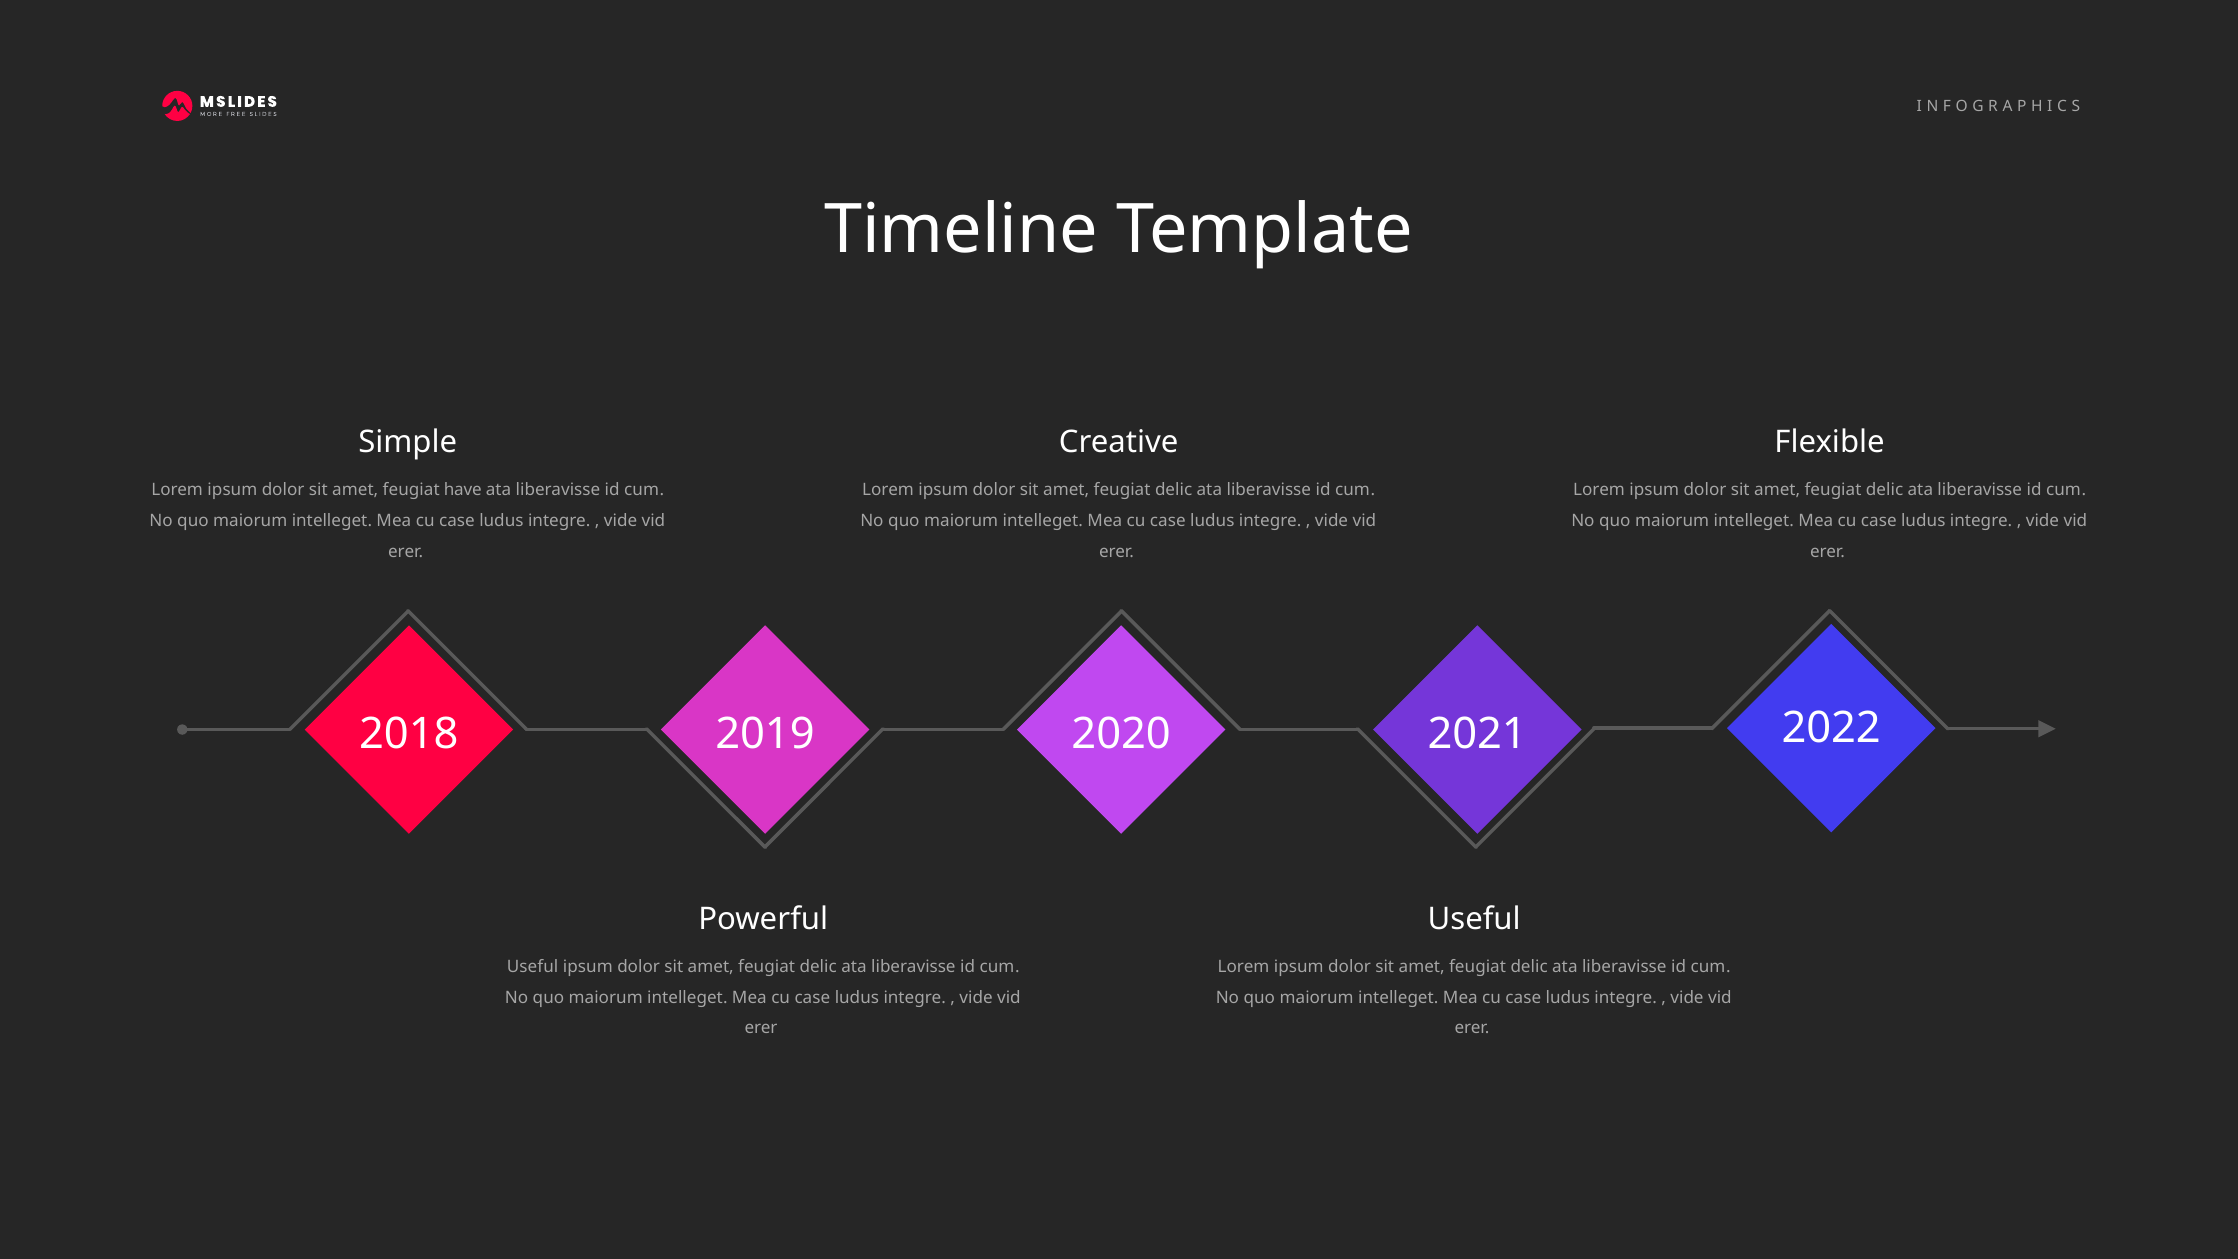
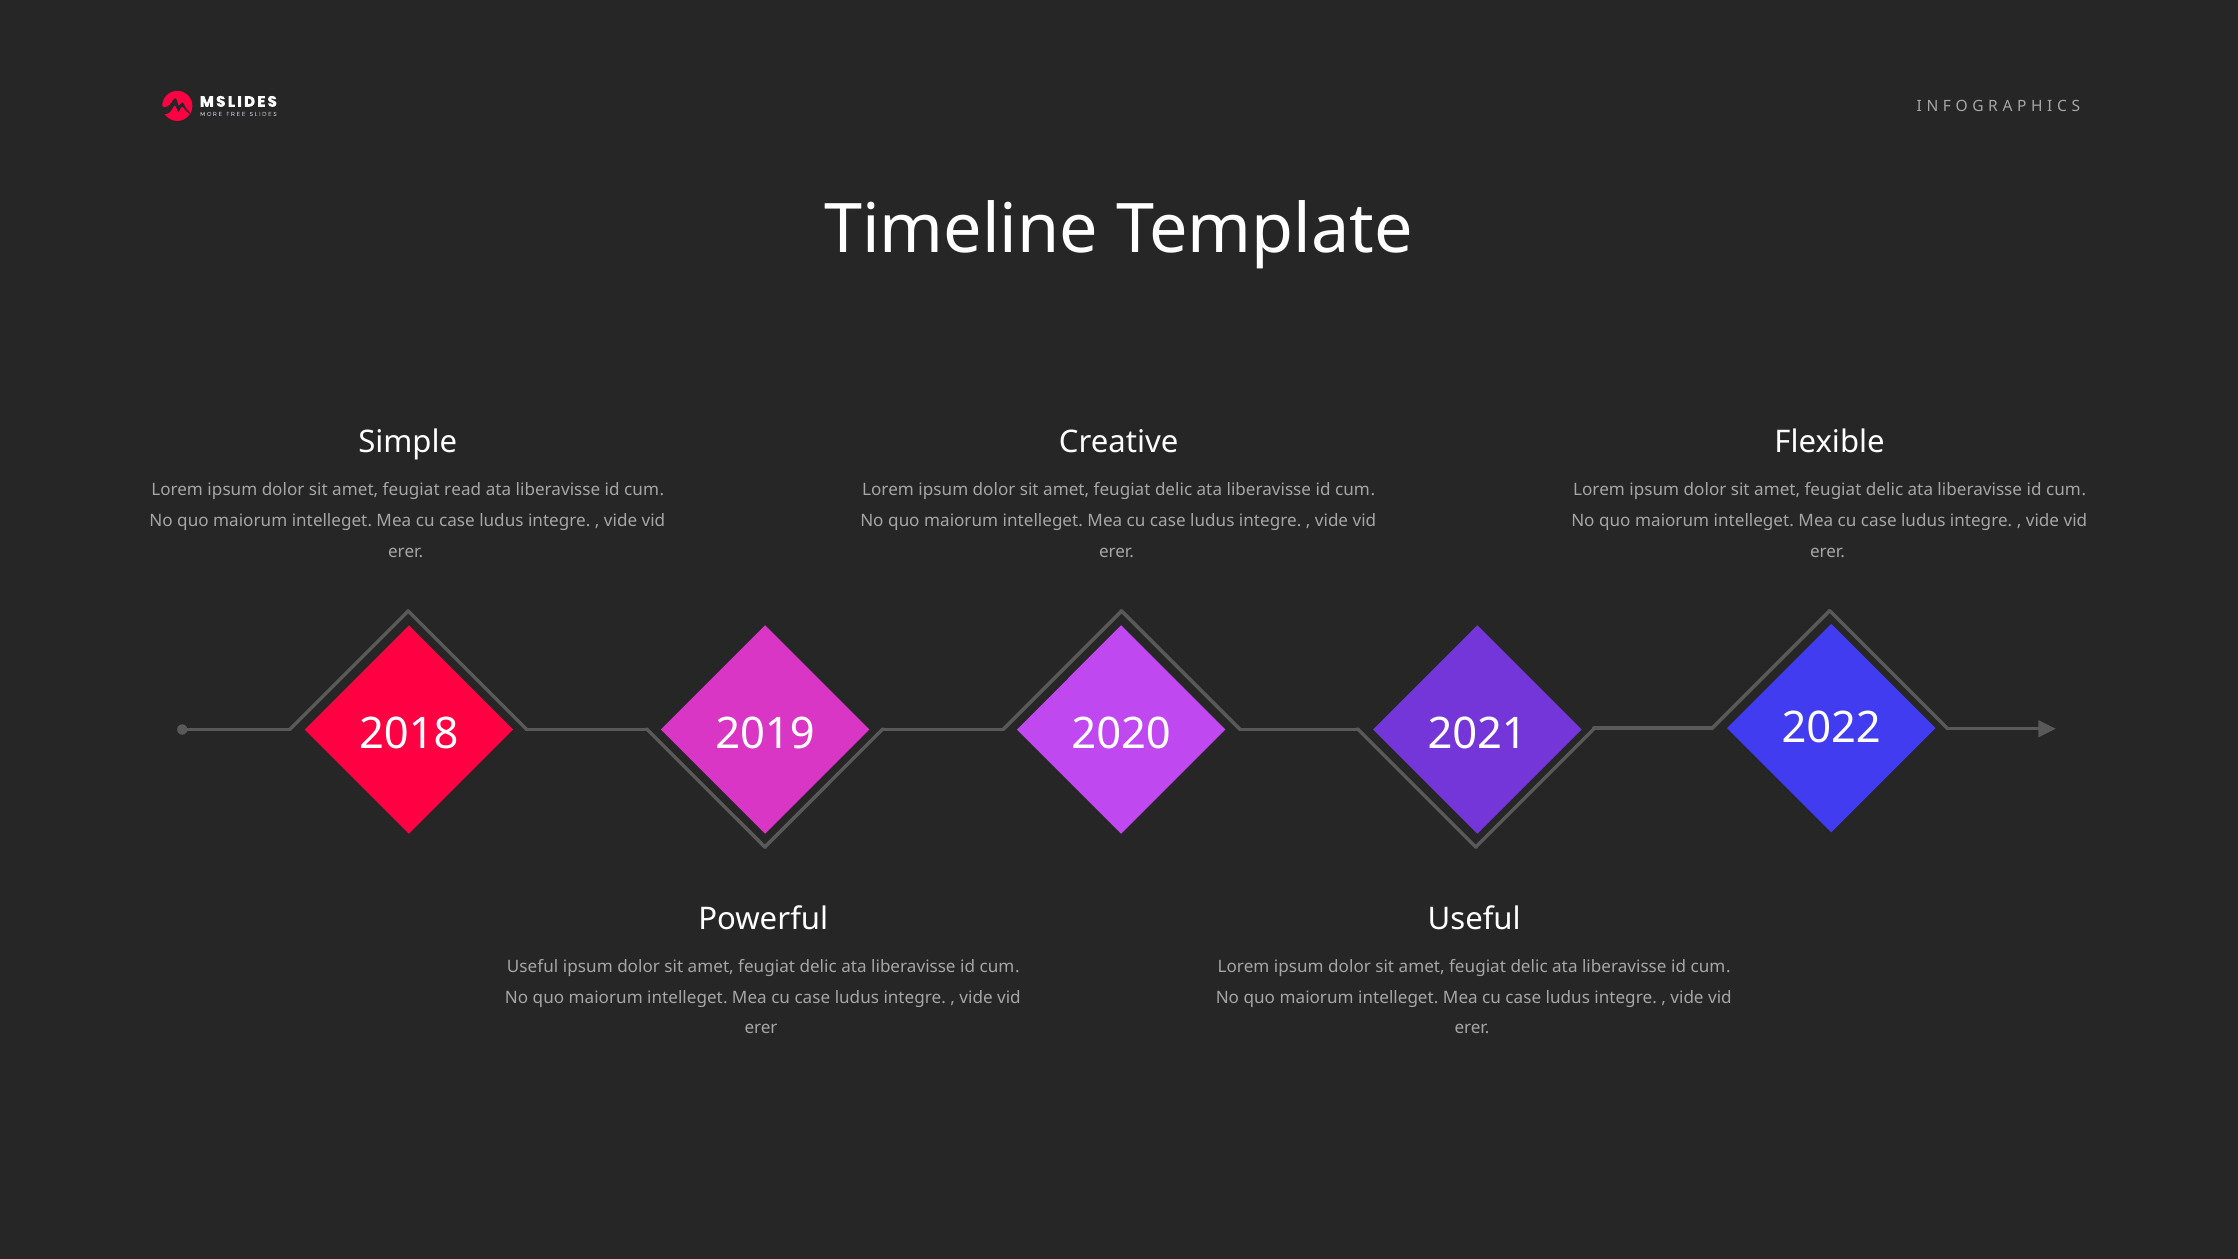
have: have -> read
